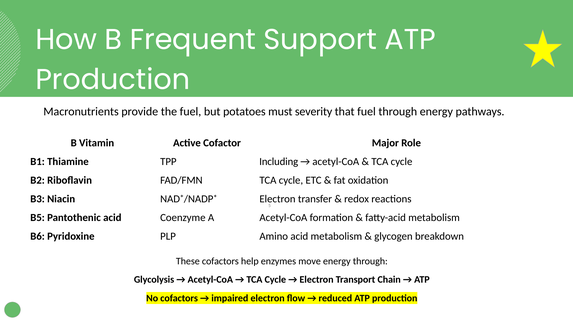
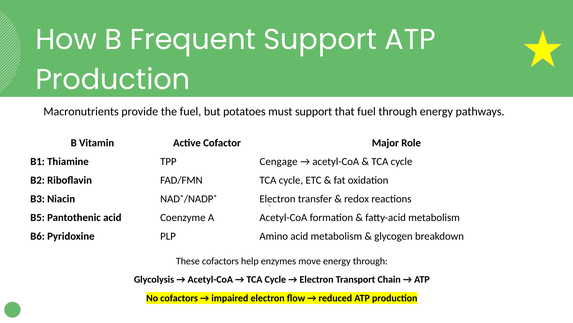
must severity: severity -> support
Including: Including -> Cengage
